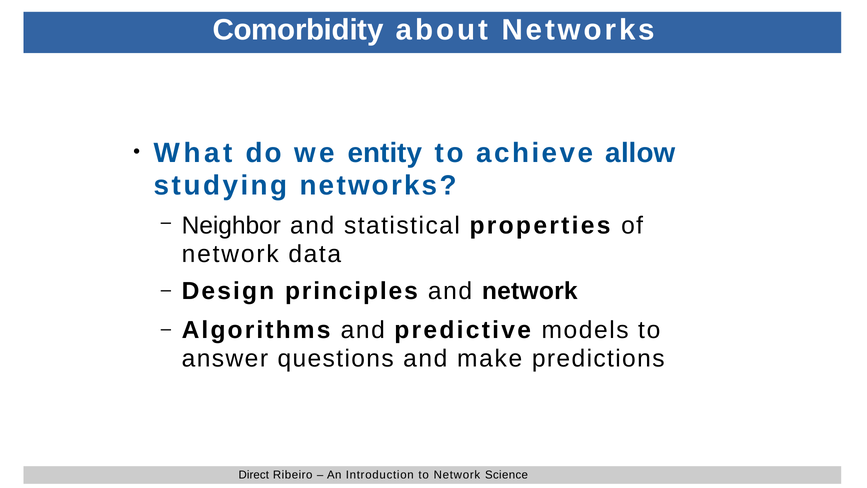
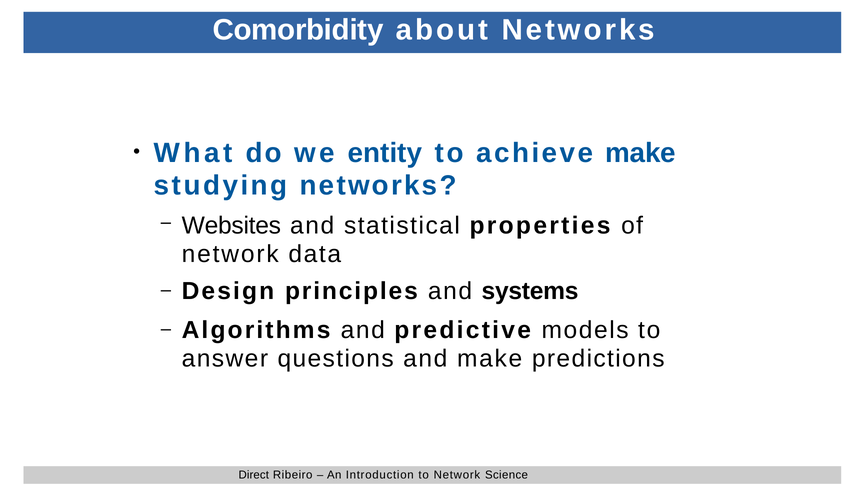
achieve allow: allow -> make
Neighbor: Neighbor -> Websites
and network: network -> systems
